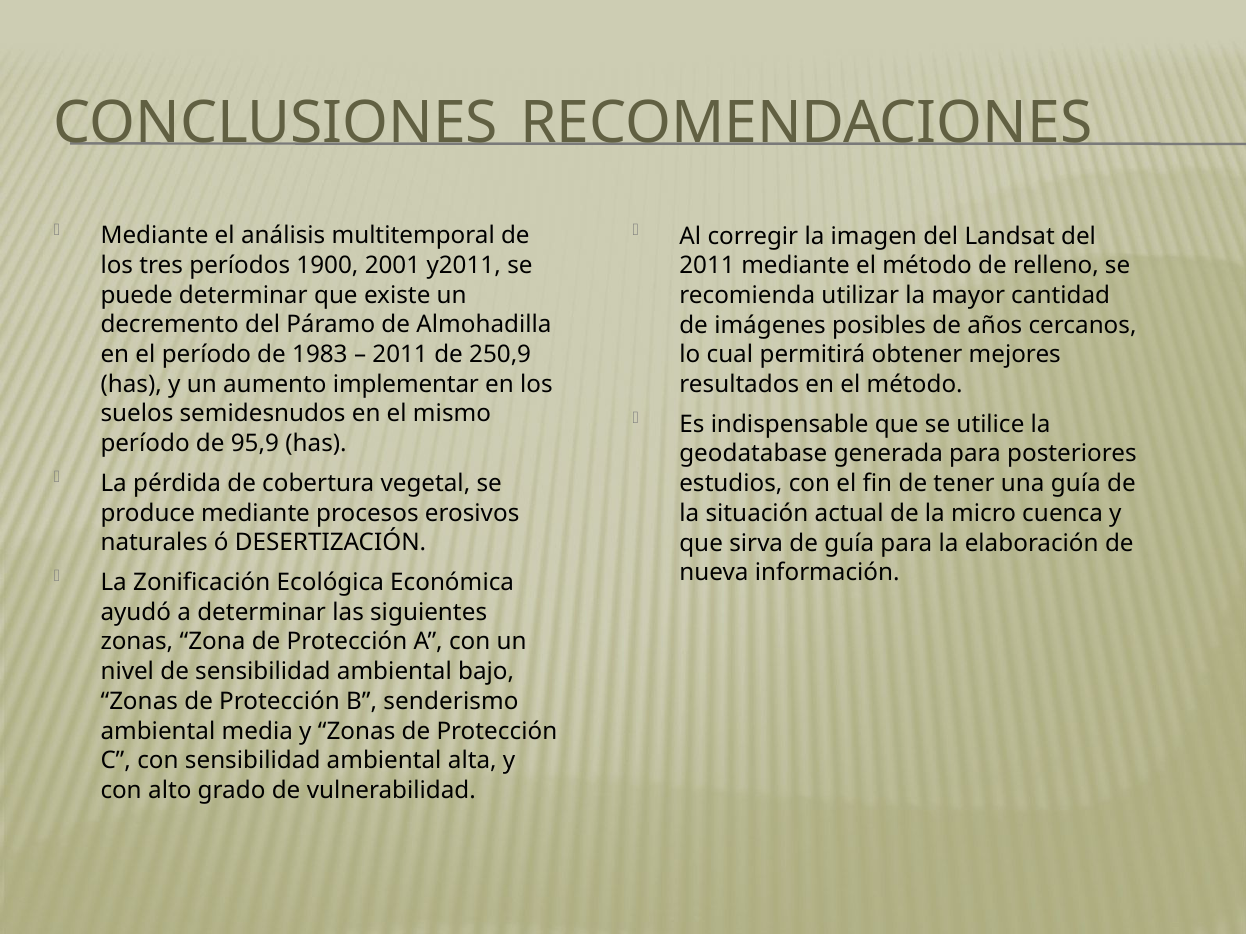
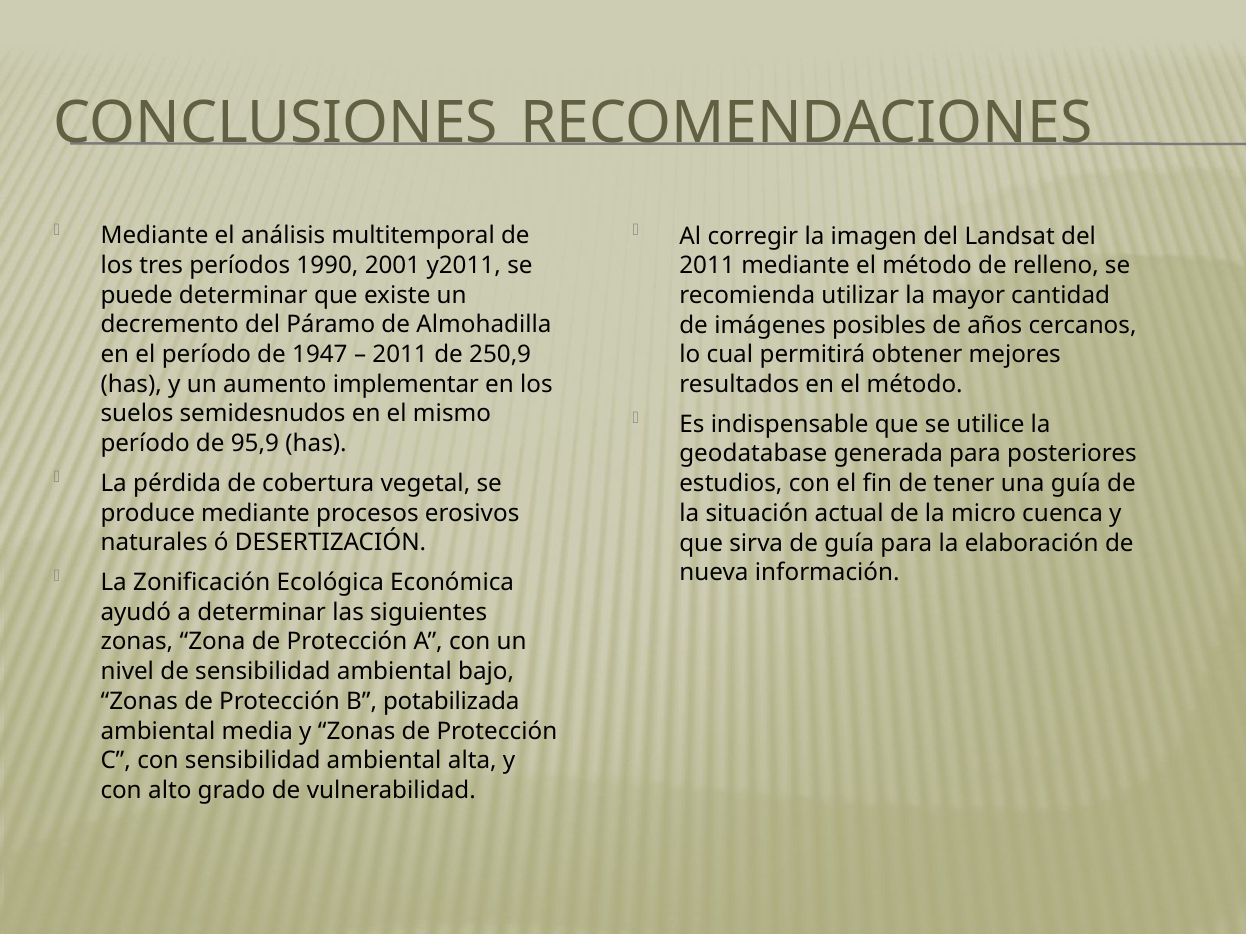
1900: 1900 -> 1990
1983: 1983 -> 1947
senderismo: senderismo -> potabilizada
